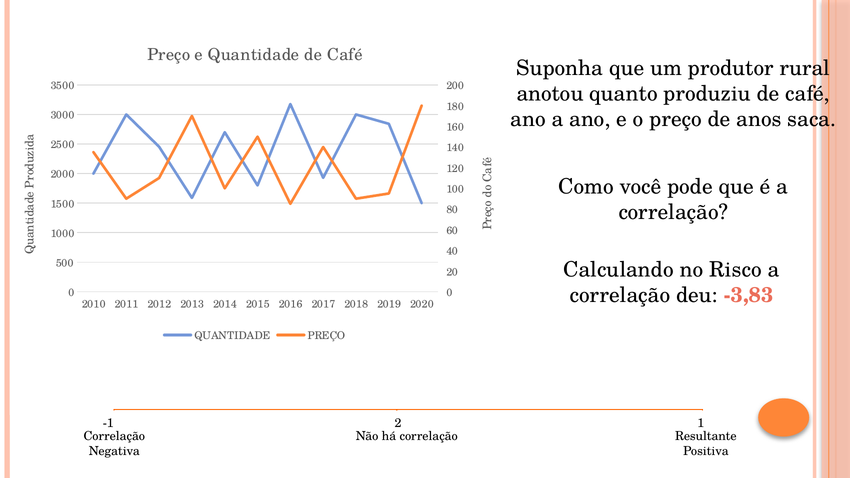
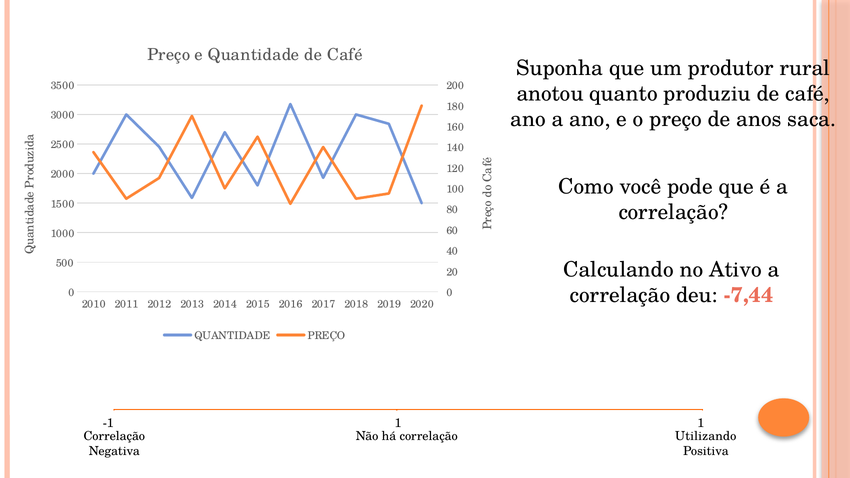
Risco: Risco -> Ativo
-3,83: -3,83 -> -7,44
-1 2: 2 -> 1
Resultante: Resultante -> Utilizando
